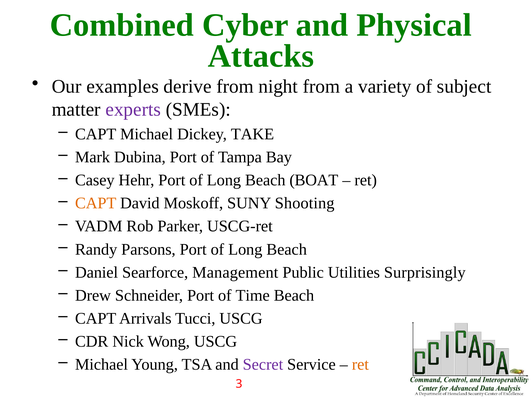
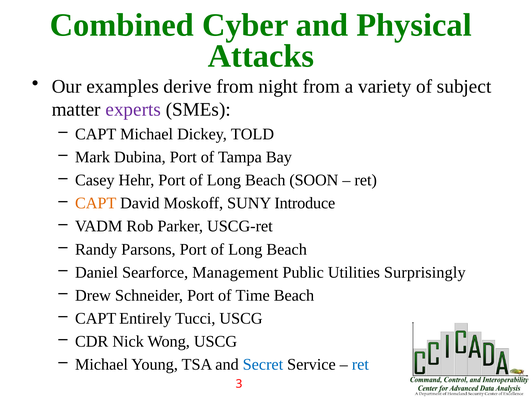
TAKE: TAKE -> TOLD
BOAT: BOAT -> SOON
Shooting: Shooting -> Introduce
Arrivals: Arrivals -> Entirely
Secret colour: purple -> blue
ret at (360, 364) colour: orange -> blue
